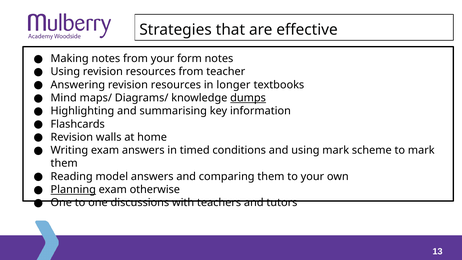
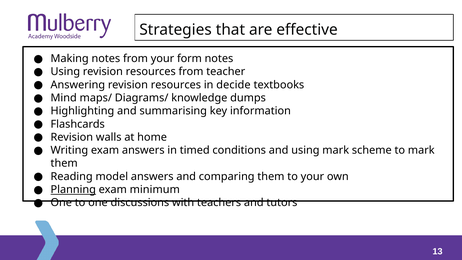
longer: longer -> decide
dumps underline: present -> none
otherwise: otherwise -> minimum
